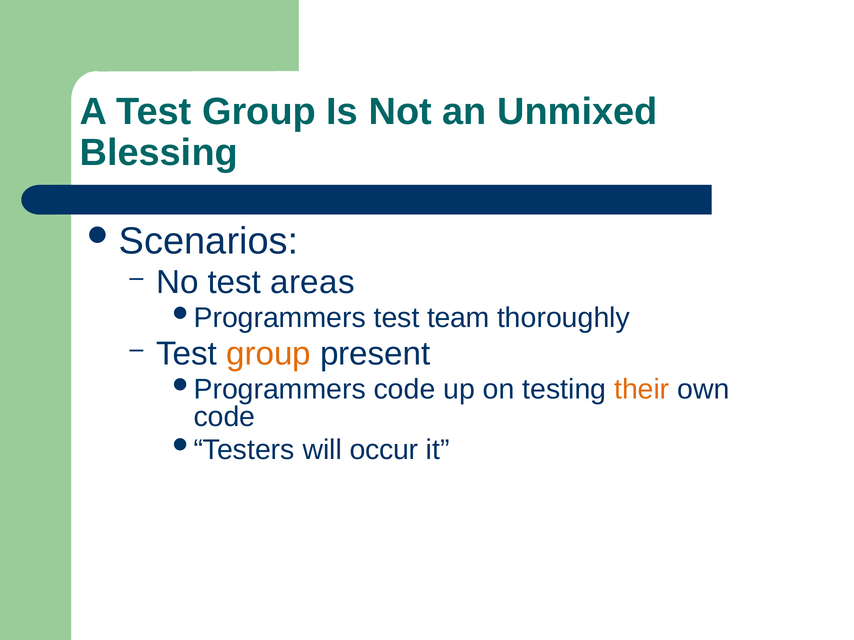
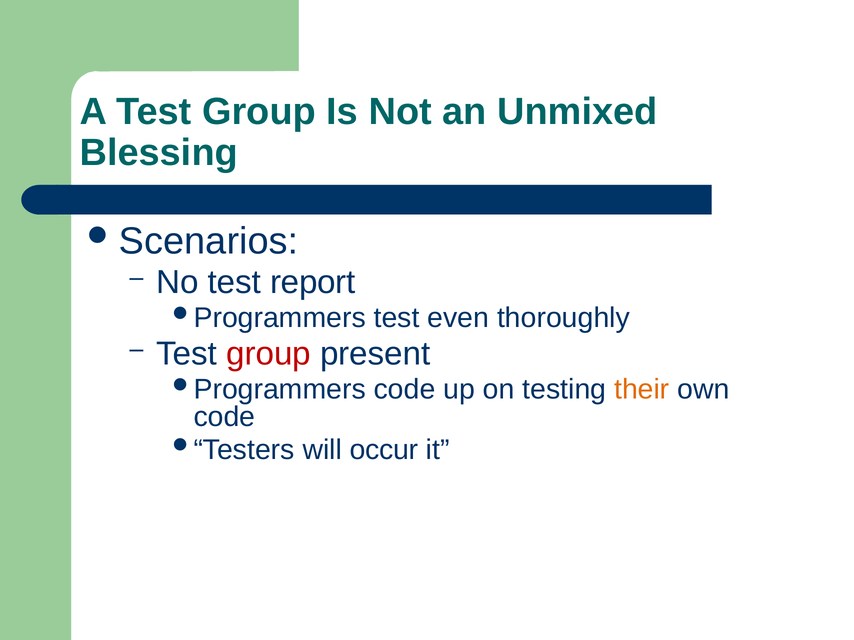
areas: areas -> report
team: team -> even
group at (269, 354) colour: orange -> red
